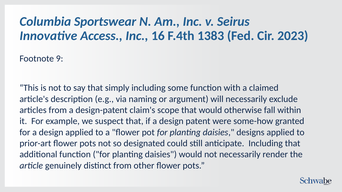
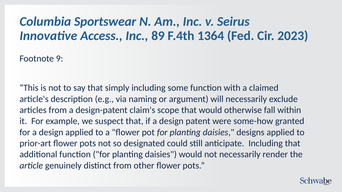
16: 16 -> 89
1383: 1383 -> 1364
